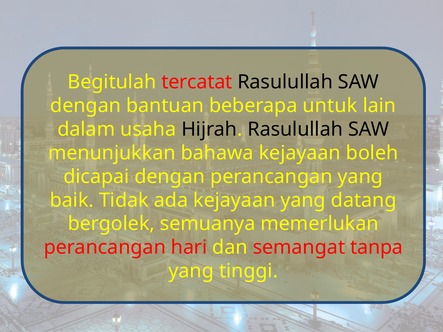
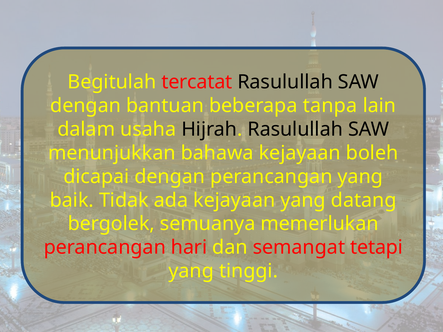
untuk: untuk -> tanpa
tanpa: tanpa -> tetapi
